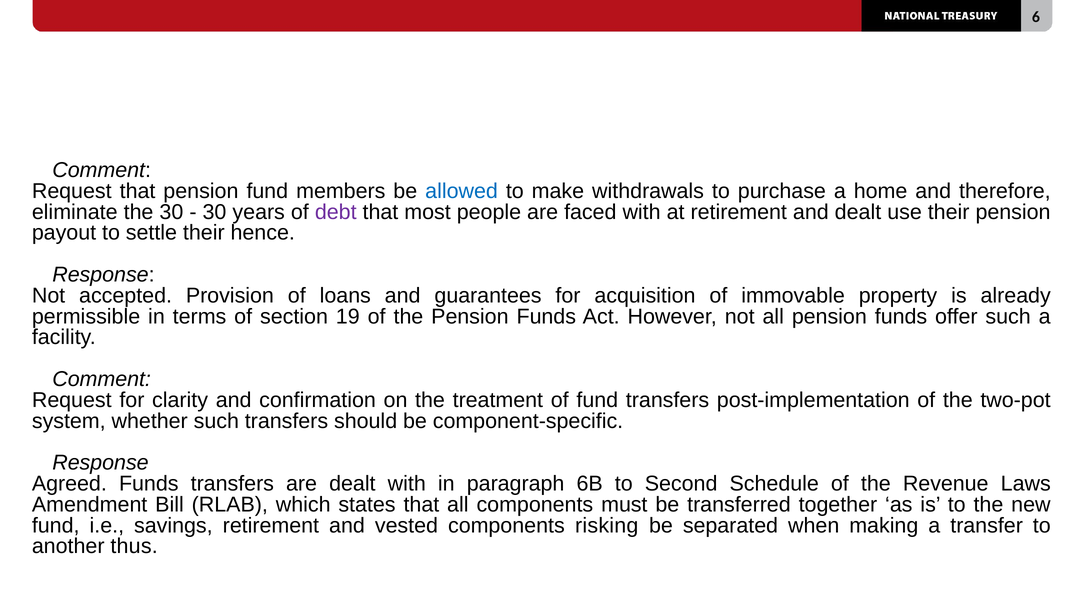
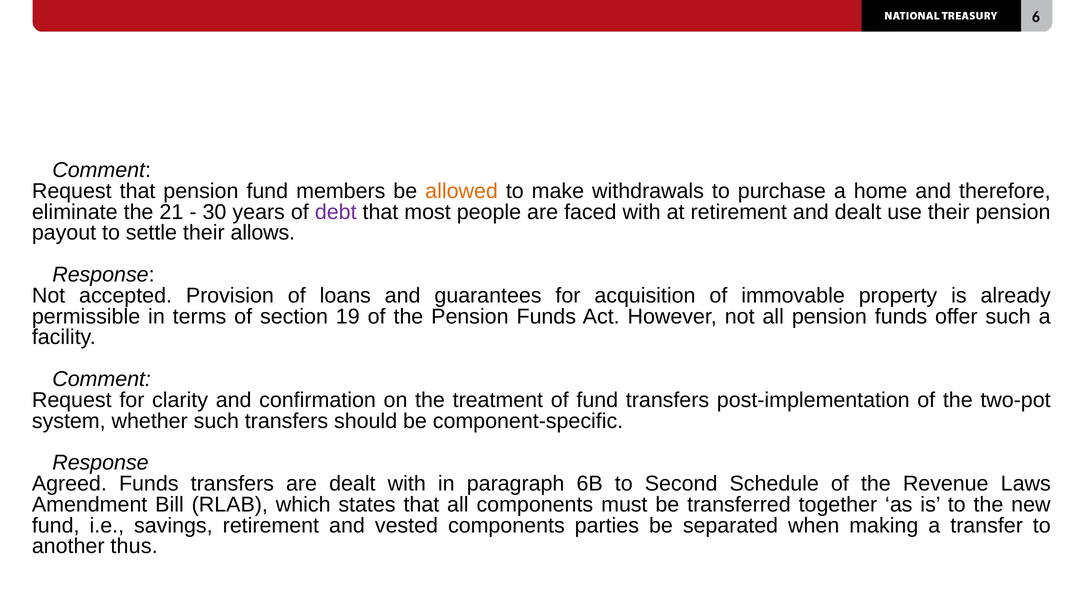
allowed colour: blue -> orange
the 30: 30 -> 21
hence: hence -> allows
risking: risking -> parties
